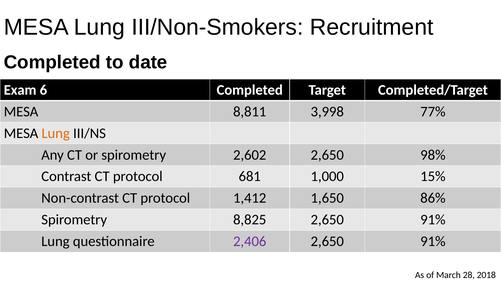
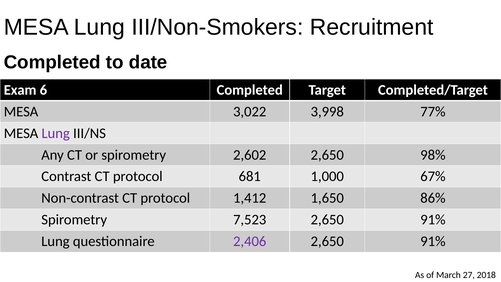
8,811: 8,811 -> 3,022
Lung at (56, 133) colour: orange -> purple
15%: 15% -> 67%
8,825: 8,825 -> 7,523
28: 28 -> 27
